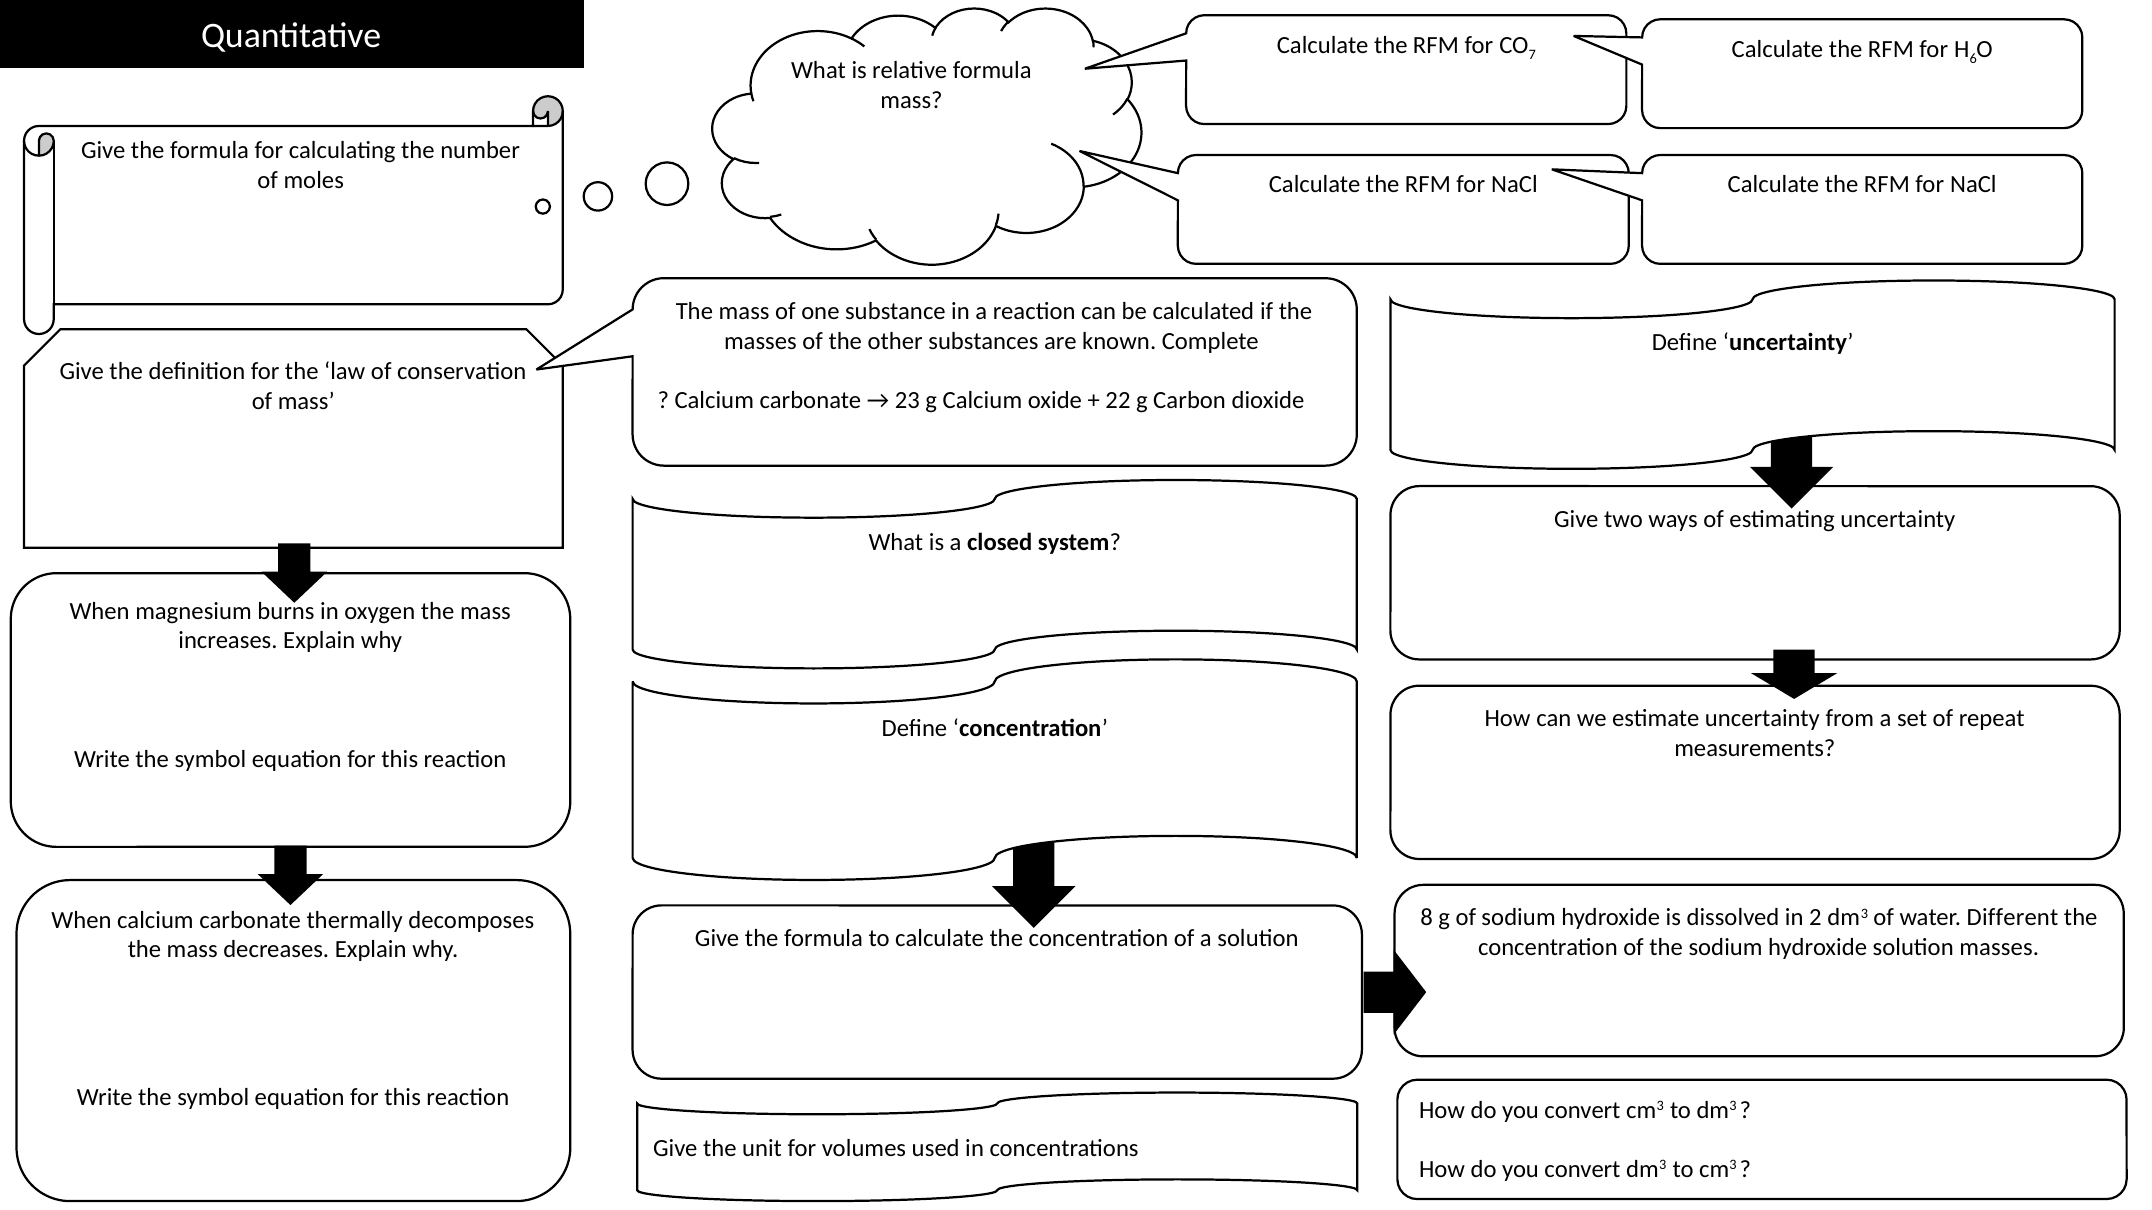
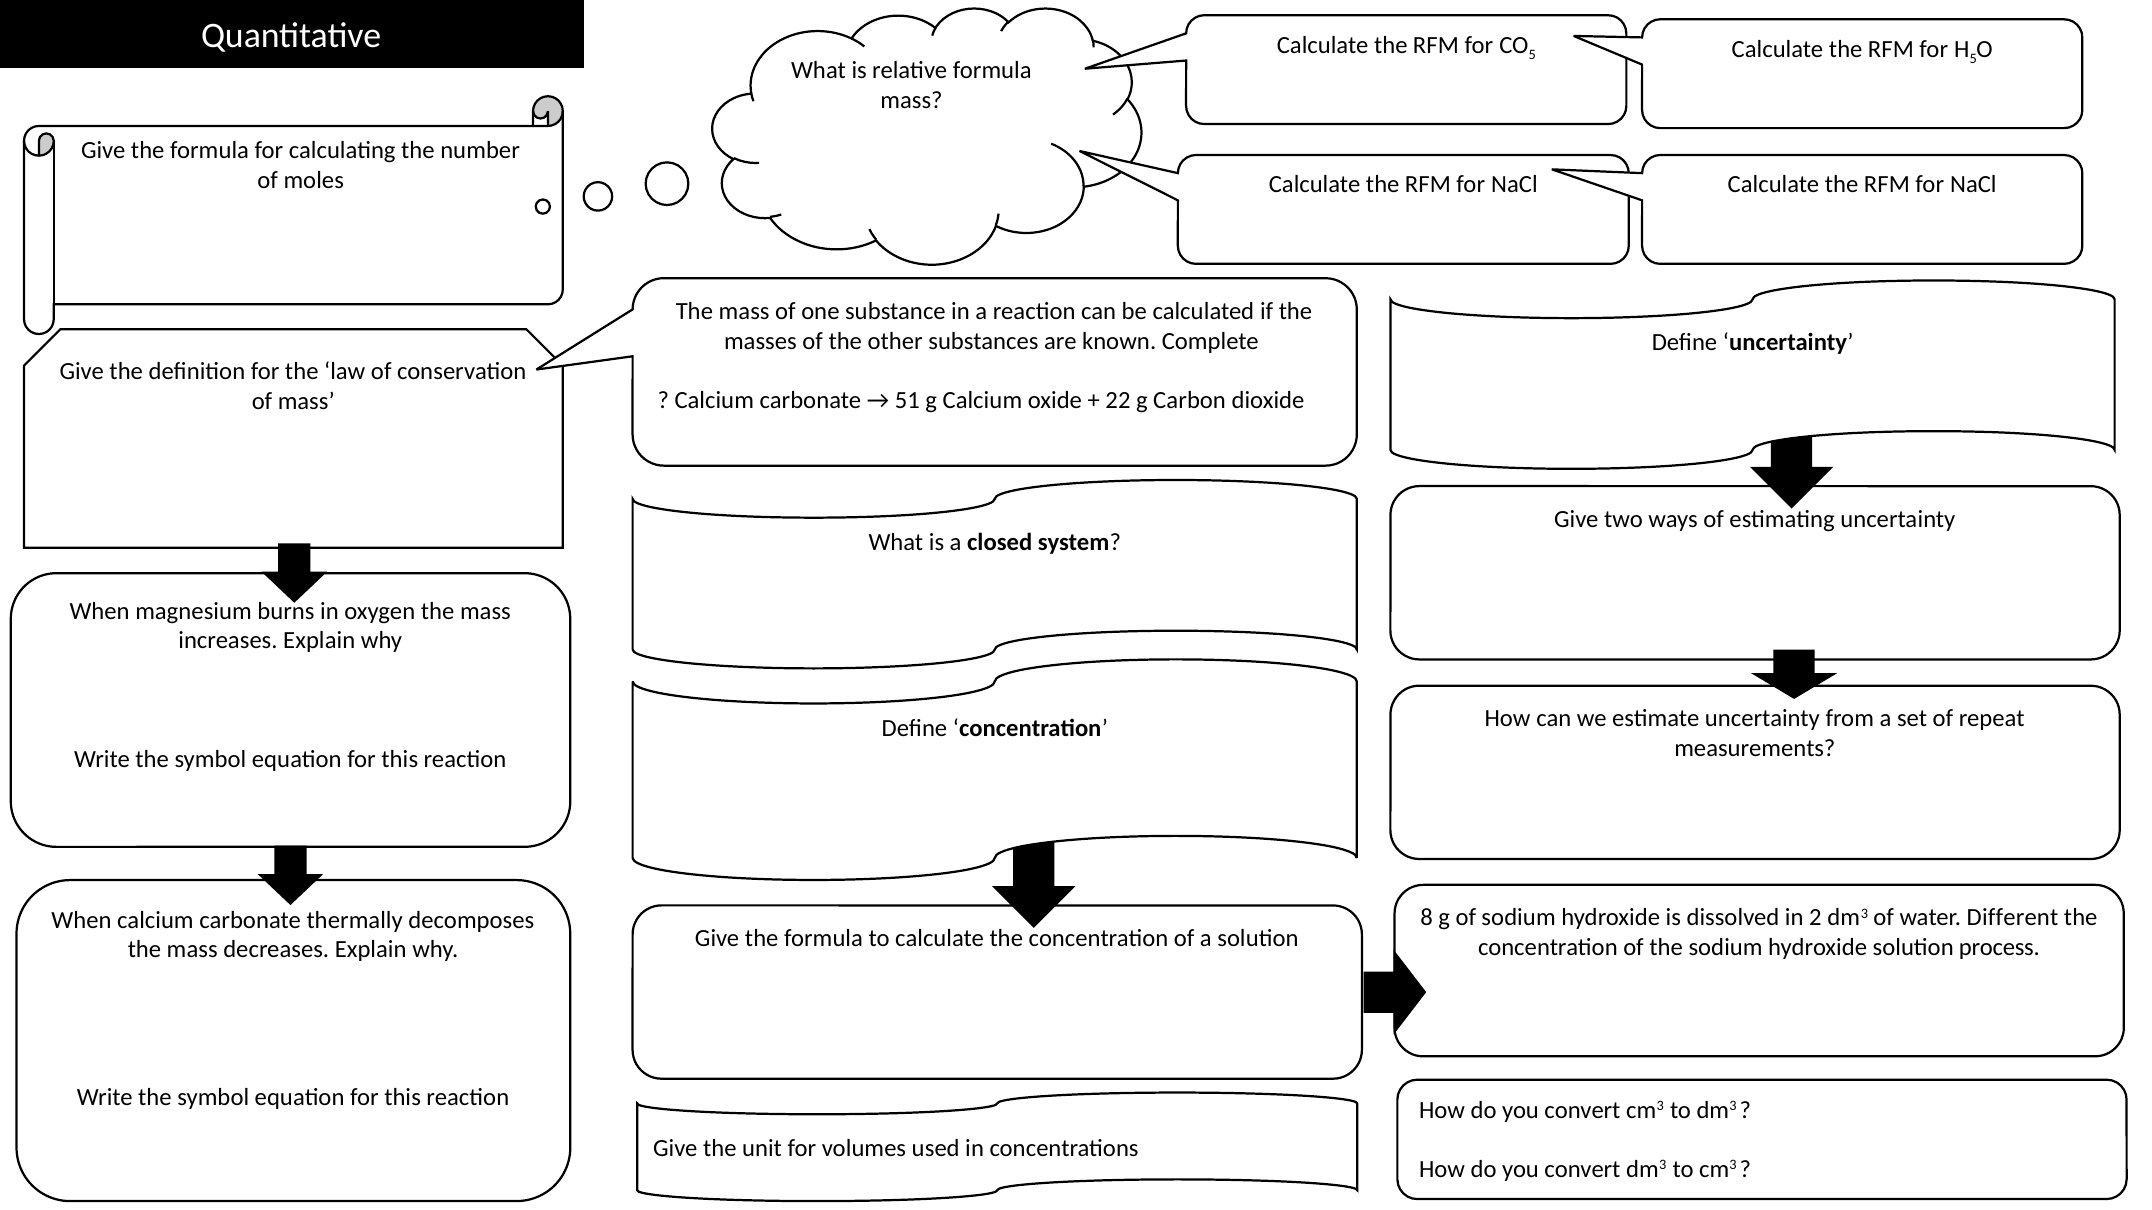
7 at (1532, 55): 7 -> 5
6 at (1973, 59): 6 -> 5
23: 23 -> 51
solution masses: masses -> process
